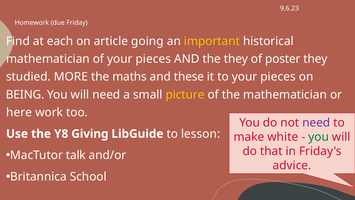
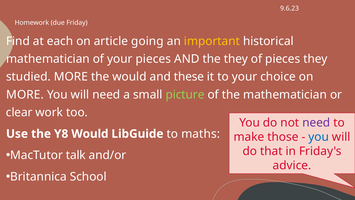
of poster: poster -> pieces
the maths: maths -> would
to your pieces: pieces -> choice
BEING at (25, 94): BEING -> MORE
picture colour: yellow -> light green
here: here -> clear
Y8 Giving: Giving -> Would
lesson: lesson -> maths
white: white -> those
you at (319, 137) colour: green -> blue
